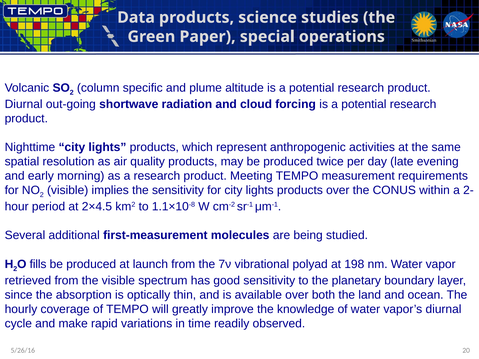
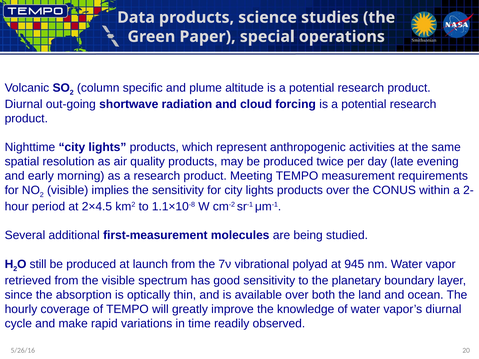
fills: fills -> still
198: 198 -> 945
